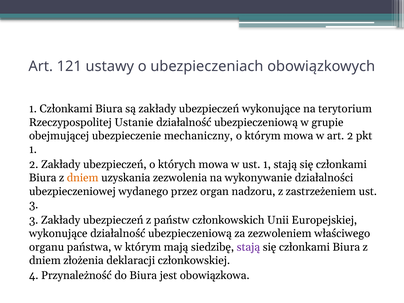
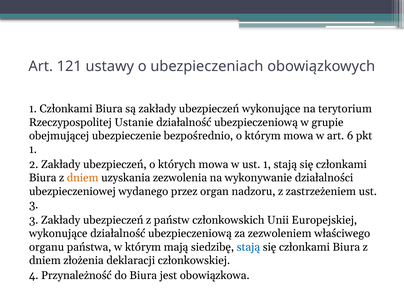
mechaniczny: mechaniczny -> bezpośrednio
art 2: 2 -> 6
stają at (248, 247) colour: purple -> blue
